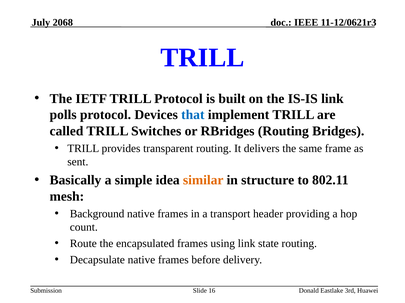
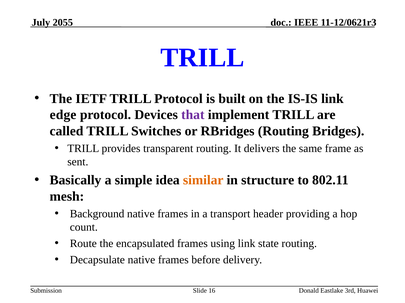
2068: 2068 -> 2055
polls: polls -> edge
that colour: blue -> purple
